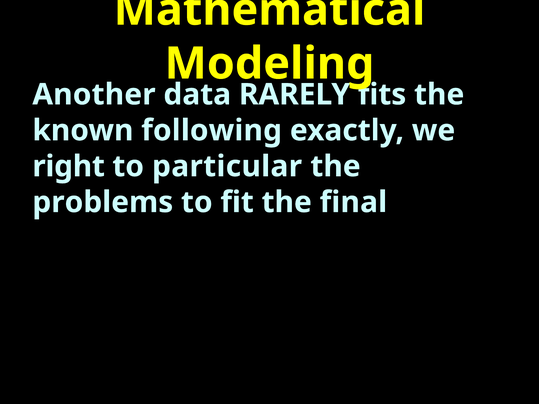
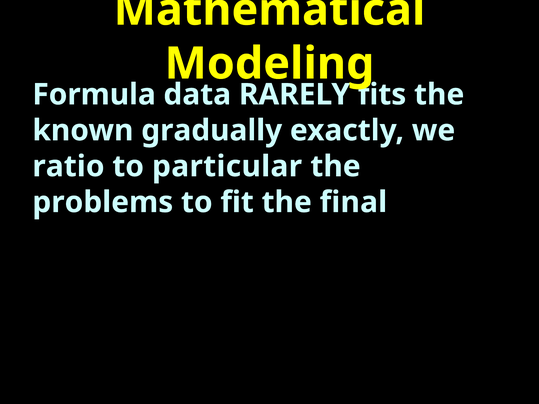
Another: Another -> Formula
following: following -> gradually
right: right -> ratio
